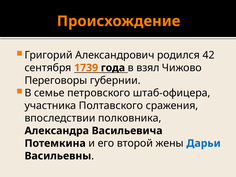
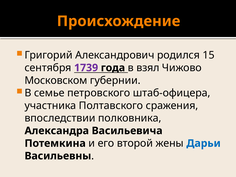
42: 42 -> 15
1739 colour: orange -> purple
Переговоры: Переговоры -> Московском
